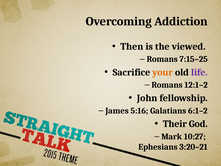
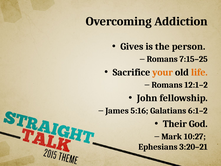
Then: Then -> Gives
viewed: viewed -> person
life colour: purple -> orange
